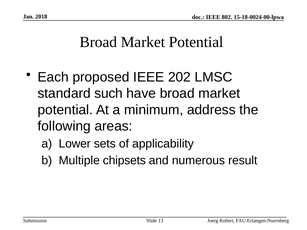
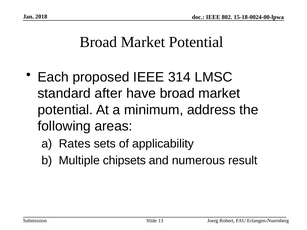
202: 202 -> 314
such: such -> after
Lower: Lower -> Rates
